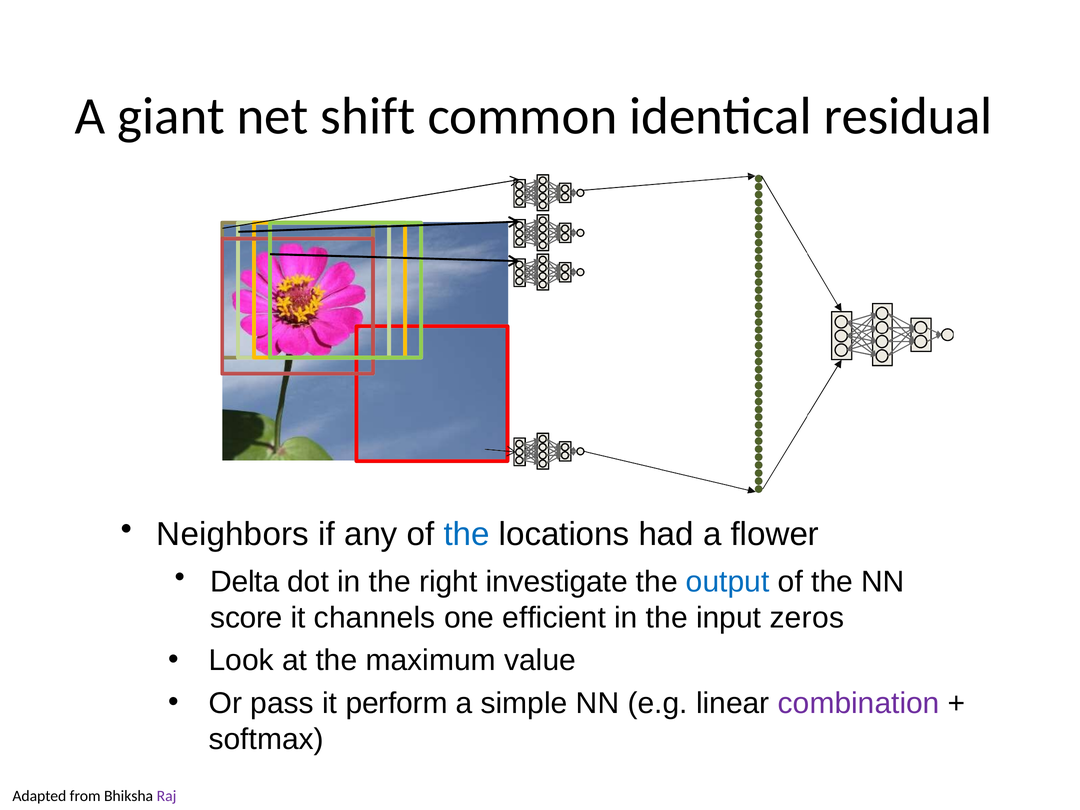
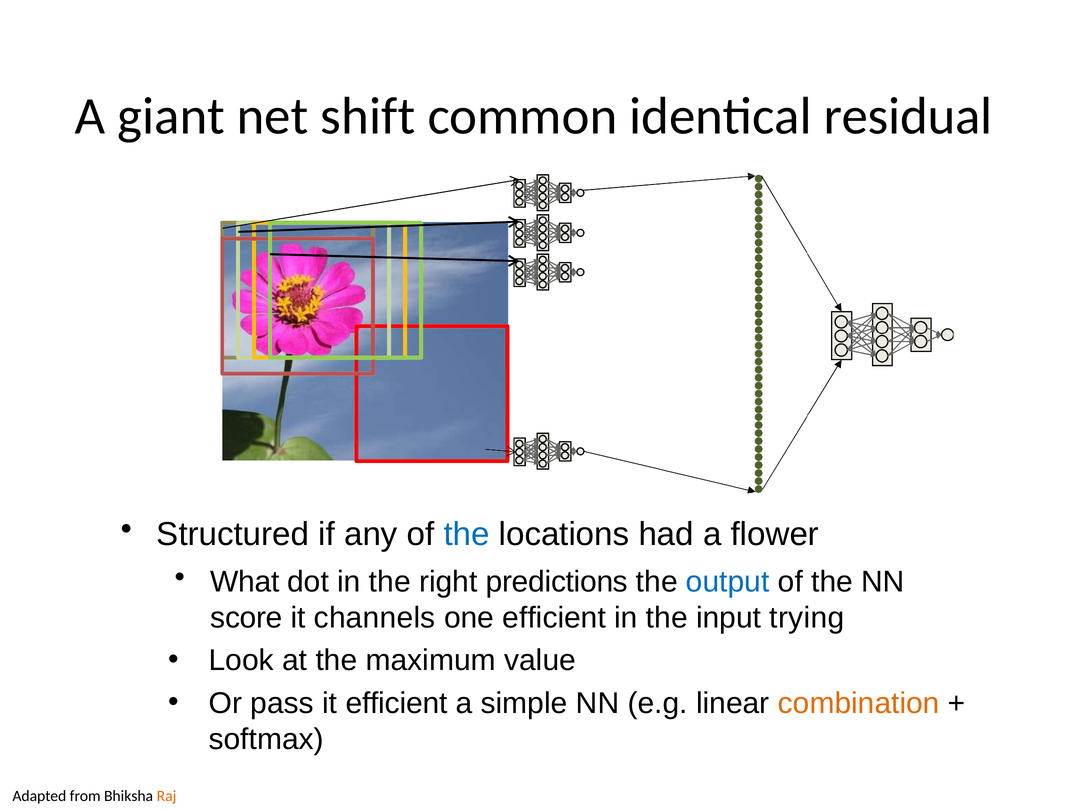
Neighbors: Neighbors -> Structured
Delta: Delta -> What
investigate: investigate -> predictions
zeros: zeros -> trying
it perform: perform -> efficient
combination colour: purple -> orange
Raj colour: purple -> orange
